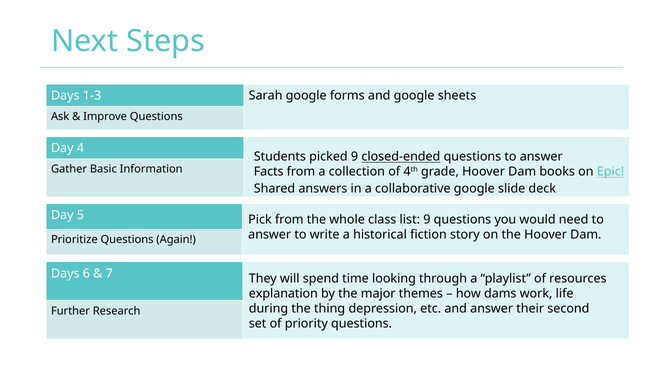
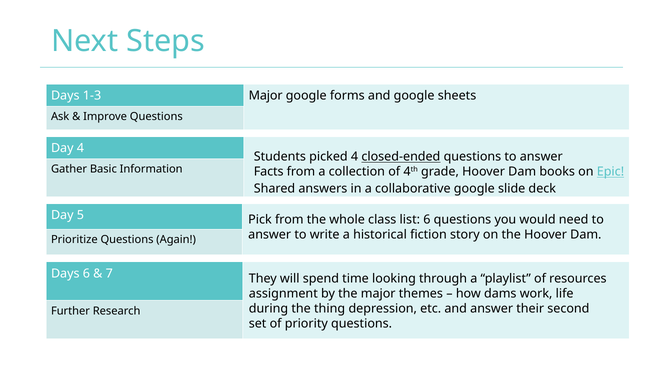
1-3 Sarah: Sarah -> Major
picked 9: 9 -> 4
list 9: 9 -> 6
explanation: explanation -> assignment
